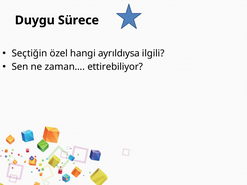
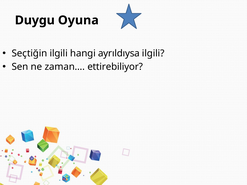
Sürece: Sürece -> Oyuna
Seçtiğin özel: özel -> ilgili
